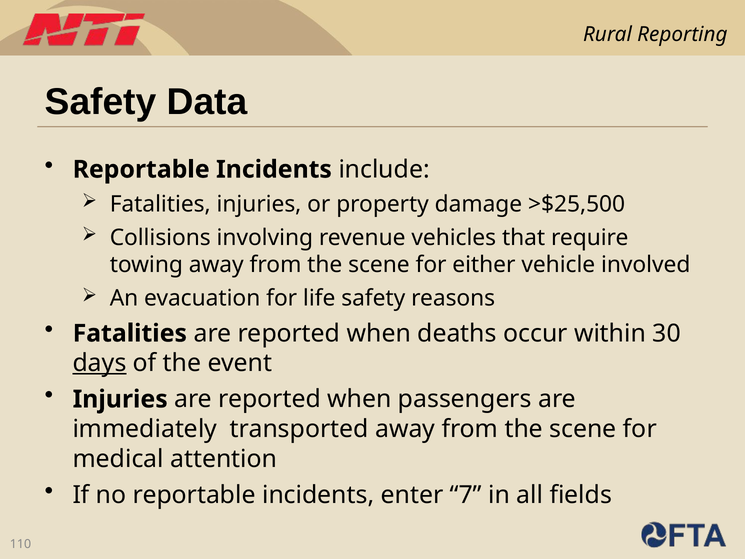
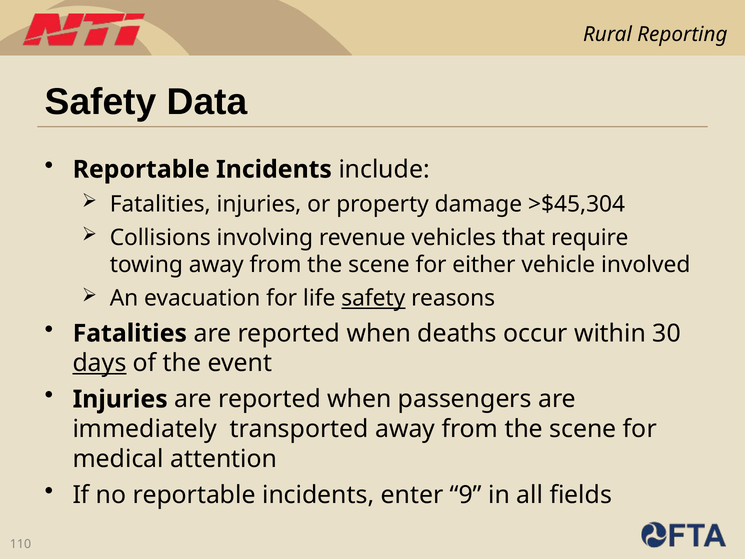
>$25,500: >$25,500 -> >$45,304
safety at (373, 298) underline: none -> present
7: 7 -> 9
